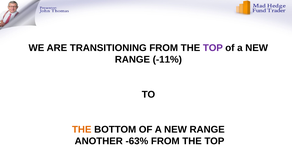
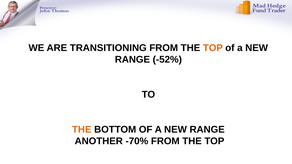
TOP at (213, 48) colour: purple -> orange
-11%: -11% -> -52%
-63%: -63% -> -70%
